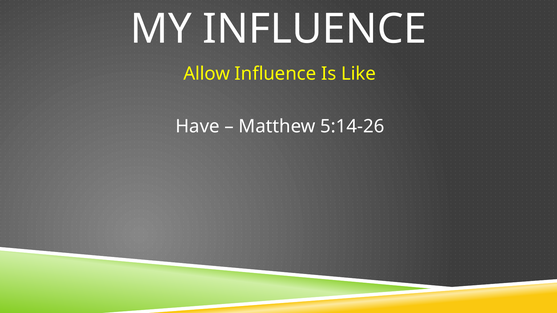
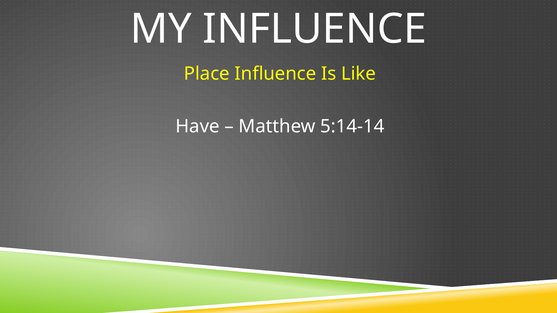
Allow: Allow -> Place
5:14-26: 5:14-26 -> 5:14-14
